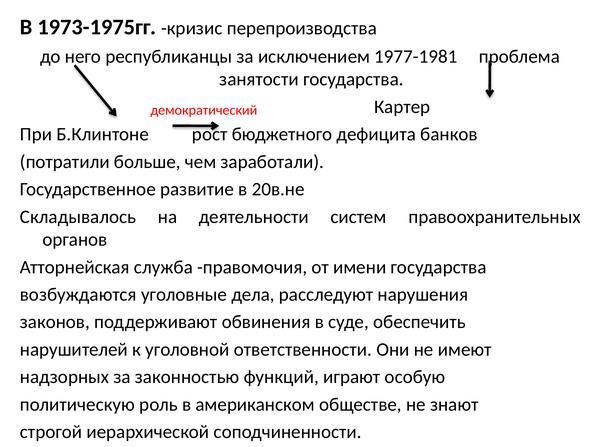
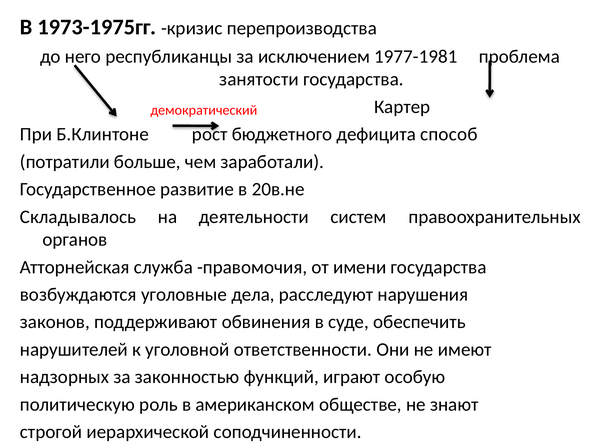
банков: банков -> способ
